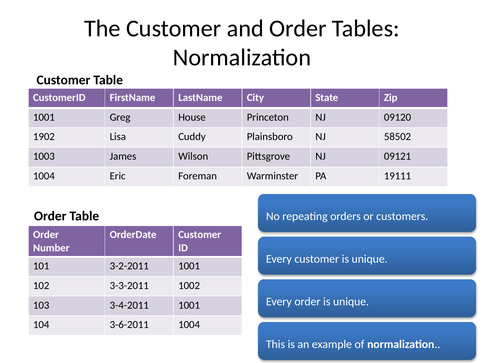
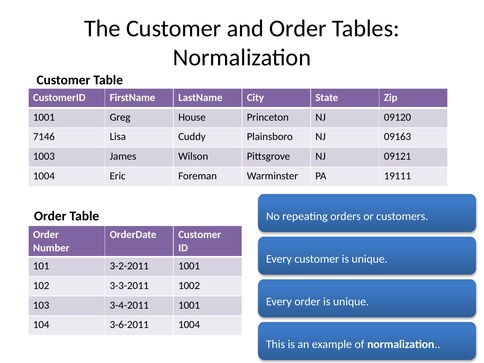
1902: 1902 -> 7146
58502: 58502 -> 09163
